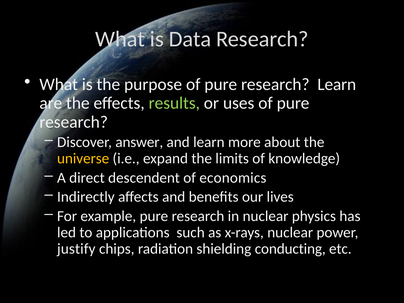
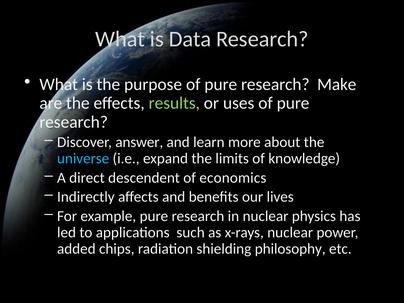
research Learn: Learn -> Make
universe colour: yellow -> light blue
justify: justify -> added
conducting: conducting -> philosophy
